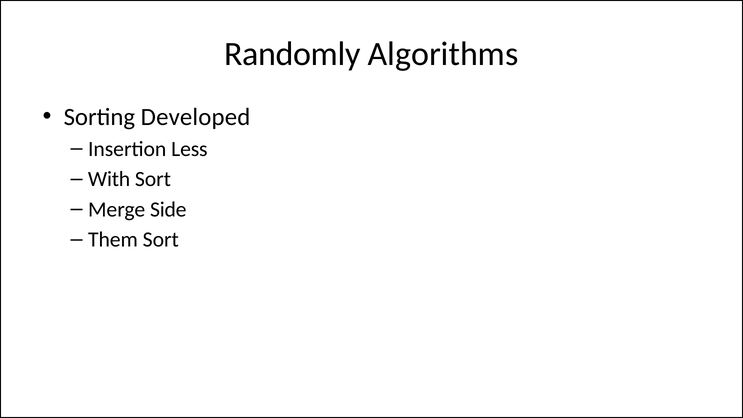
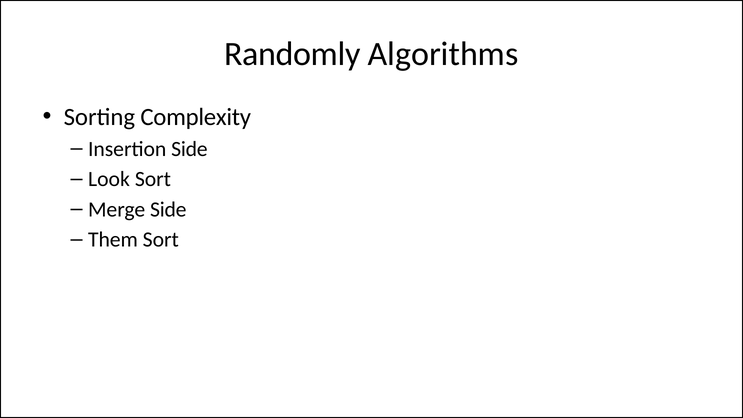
Developed: Developed -> Complexity
Insertion Less: Less -> Side
With: With -> Look
